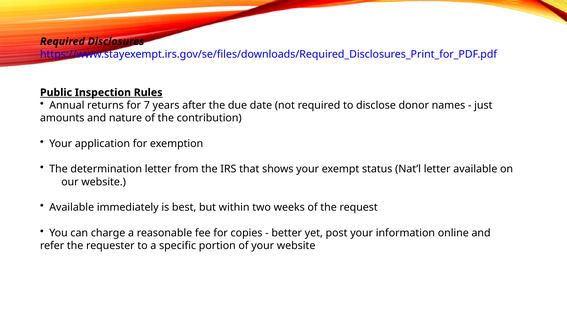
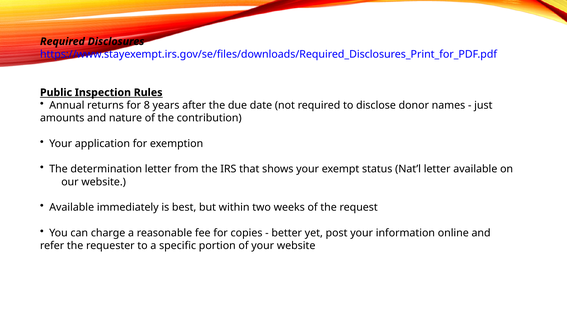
7: 7 -> 8
